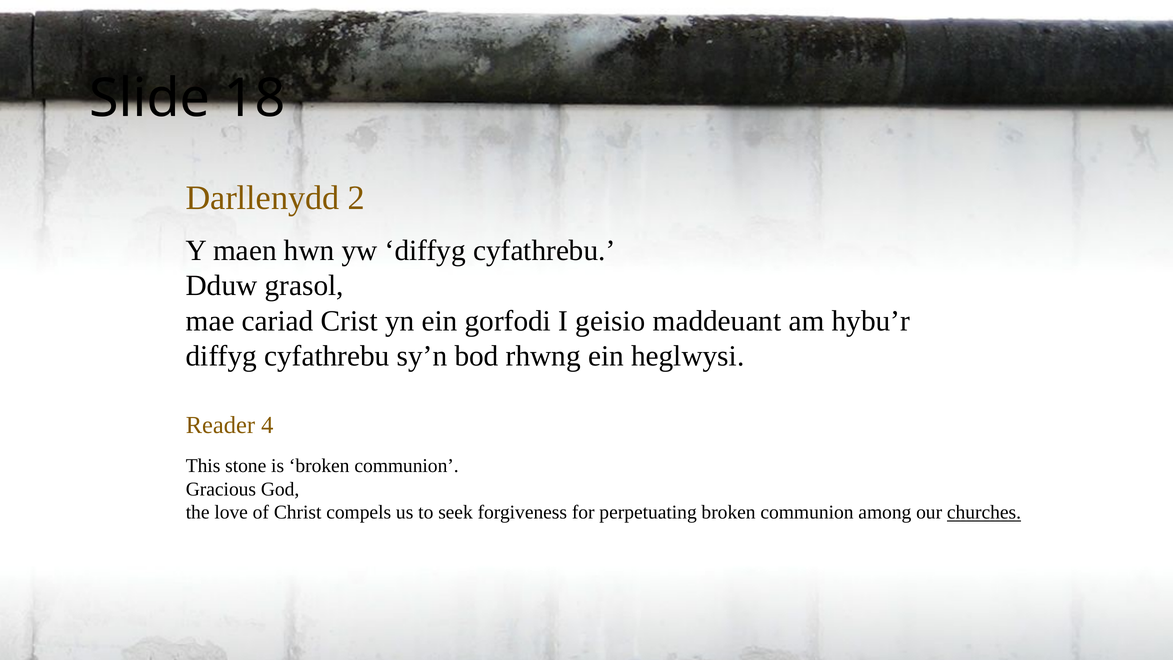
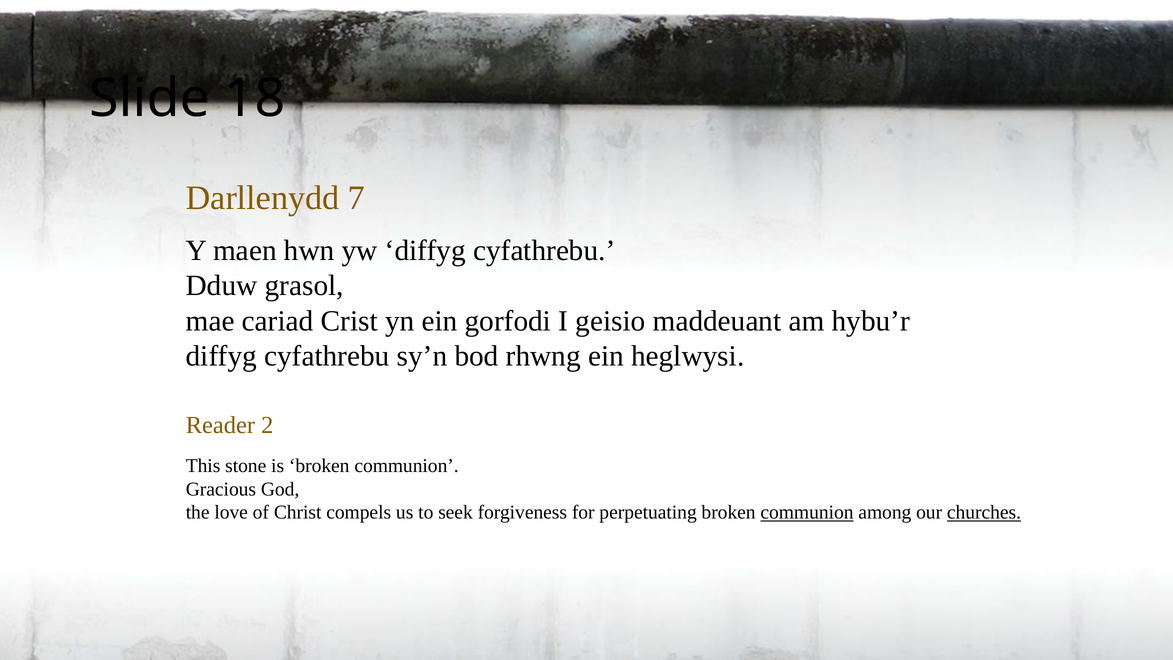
2: 2 -> 7
4: 4 -> 2
communion at (807, 512) underline: none -> present
